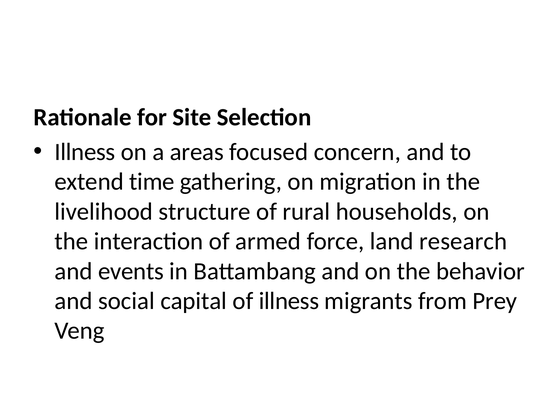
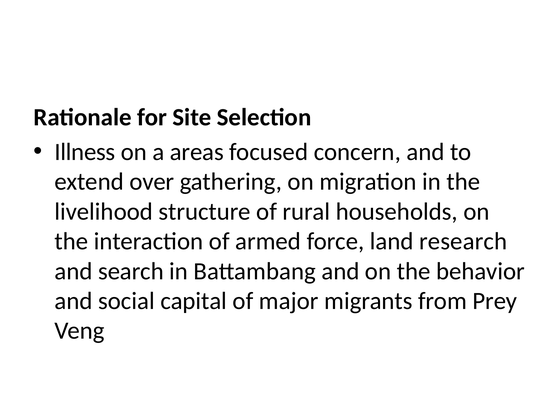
time: time -> over
events: events -> search
of illness: illness -> major
